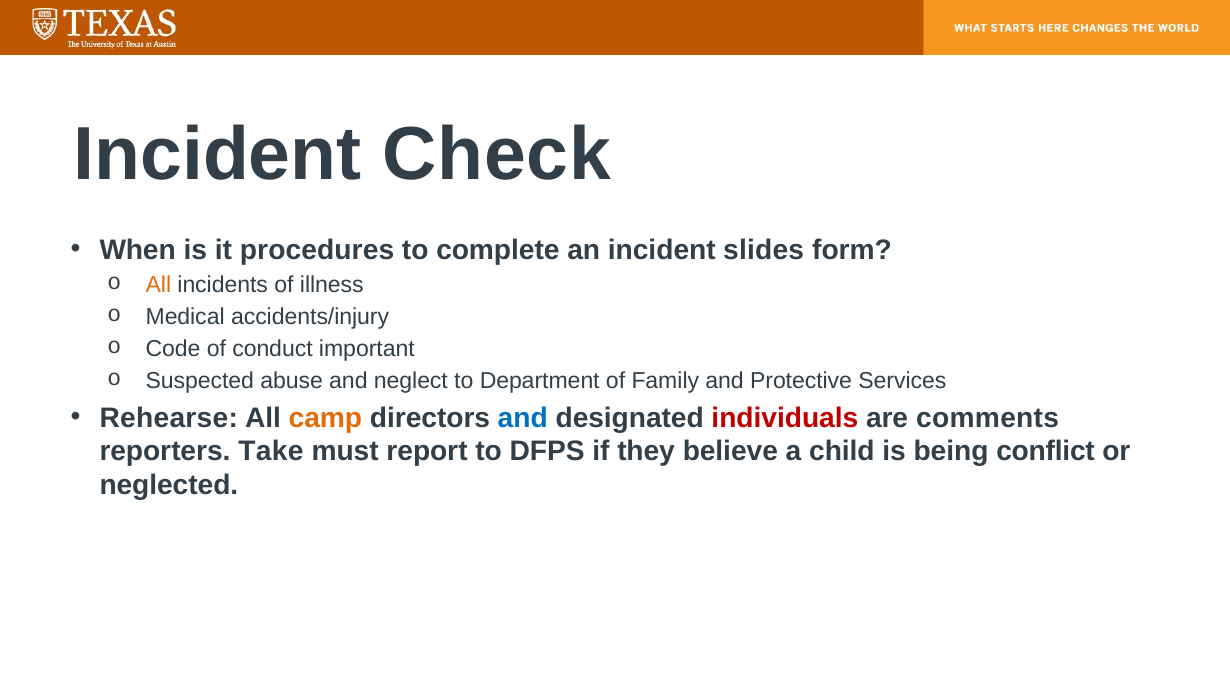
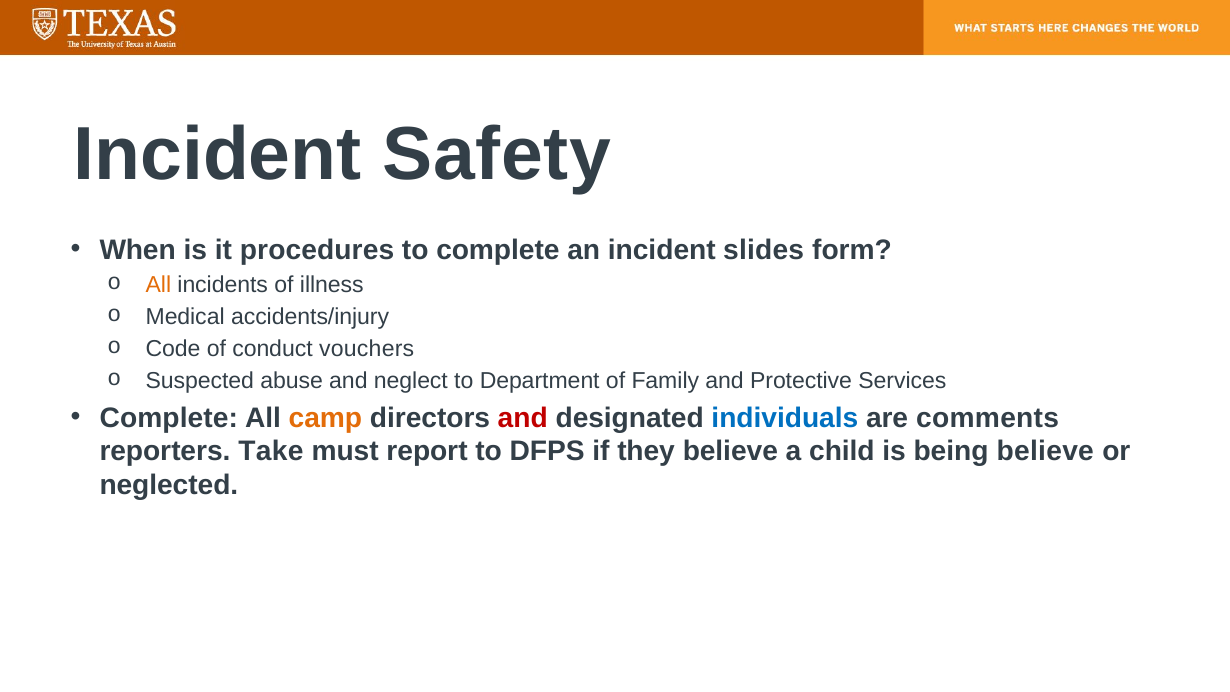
Check: Check -> Safety
important: important -> vouchers
Rehearse at (169, 418): Rehearse -> Complete
and at (523, 418) colour: blue -> red
individuals colour: red -> blue
being conflict: conflict -> believe
